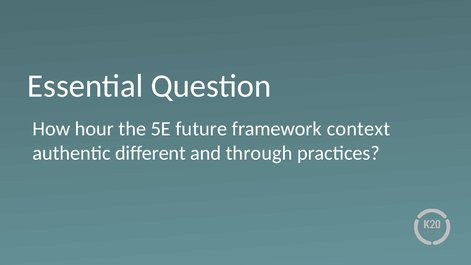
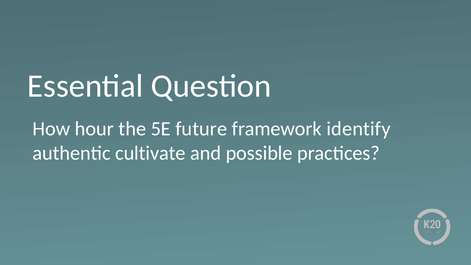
context: context -> identify
different: different -> cultivate
through: through -> possible
